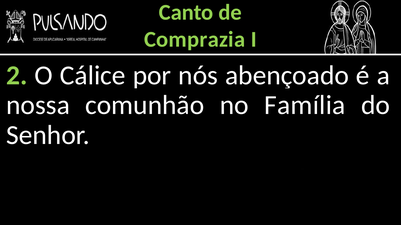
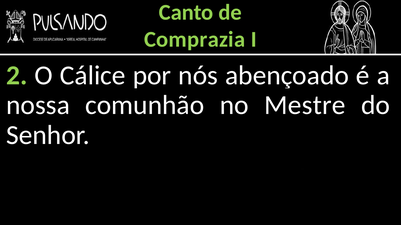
Família: Família -> Mestre
